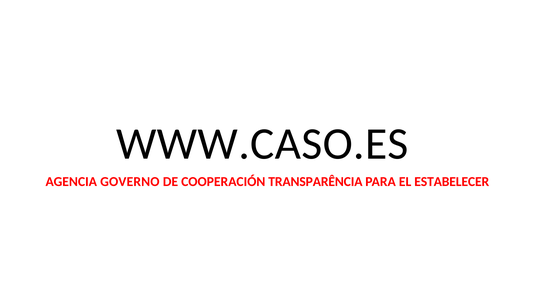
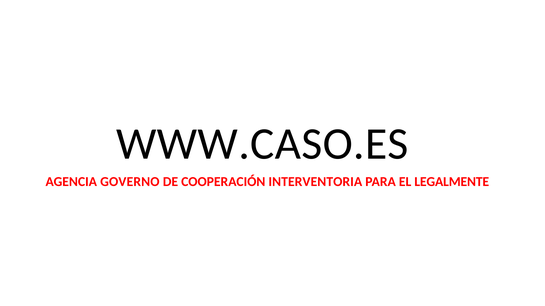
TRANSPARÊNCIA: TRANSPARÊNCIA -> INTERVENTORIA
ESTABELECER: ESTABELECER -> LEGALMENTE
